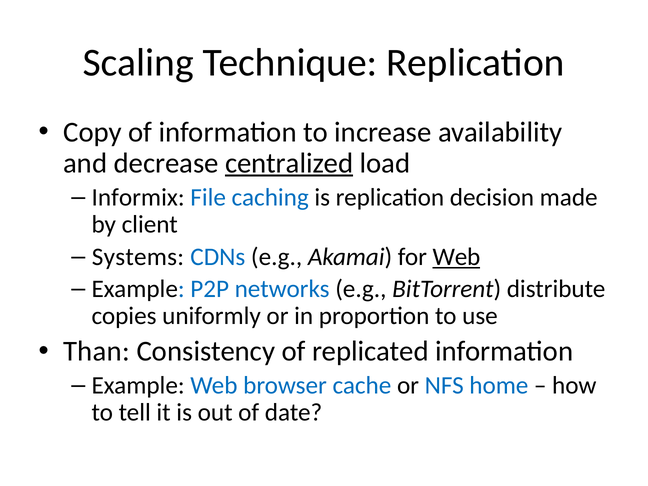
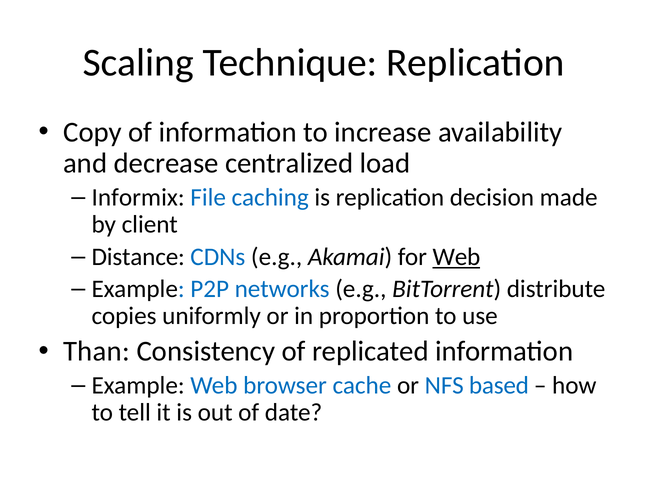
centralized underline: present -> none
Systems: Systems -> Distance
home: home -> based
